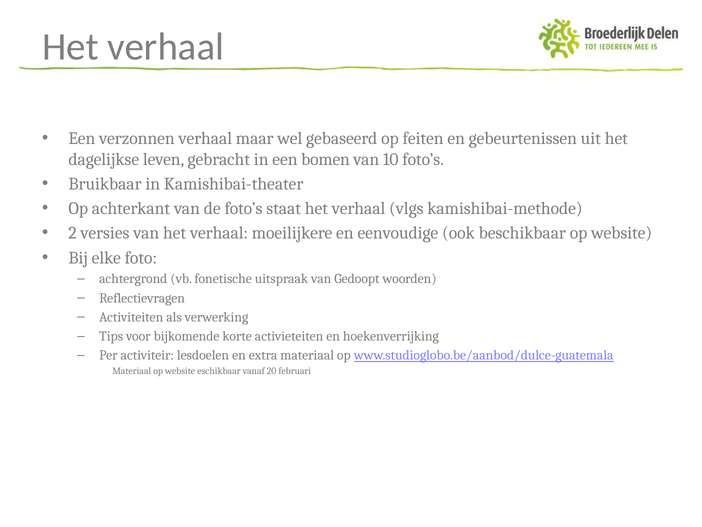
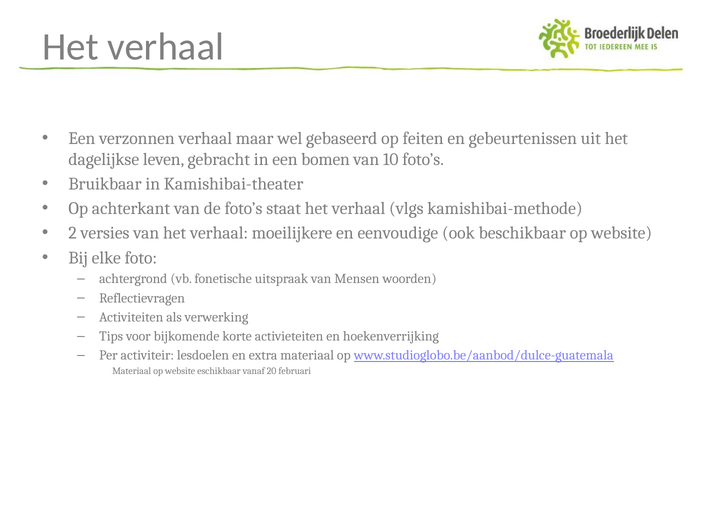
Gedoopt: Gedoopt -> Mensen
